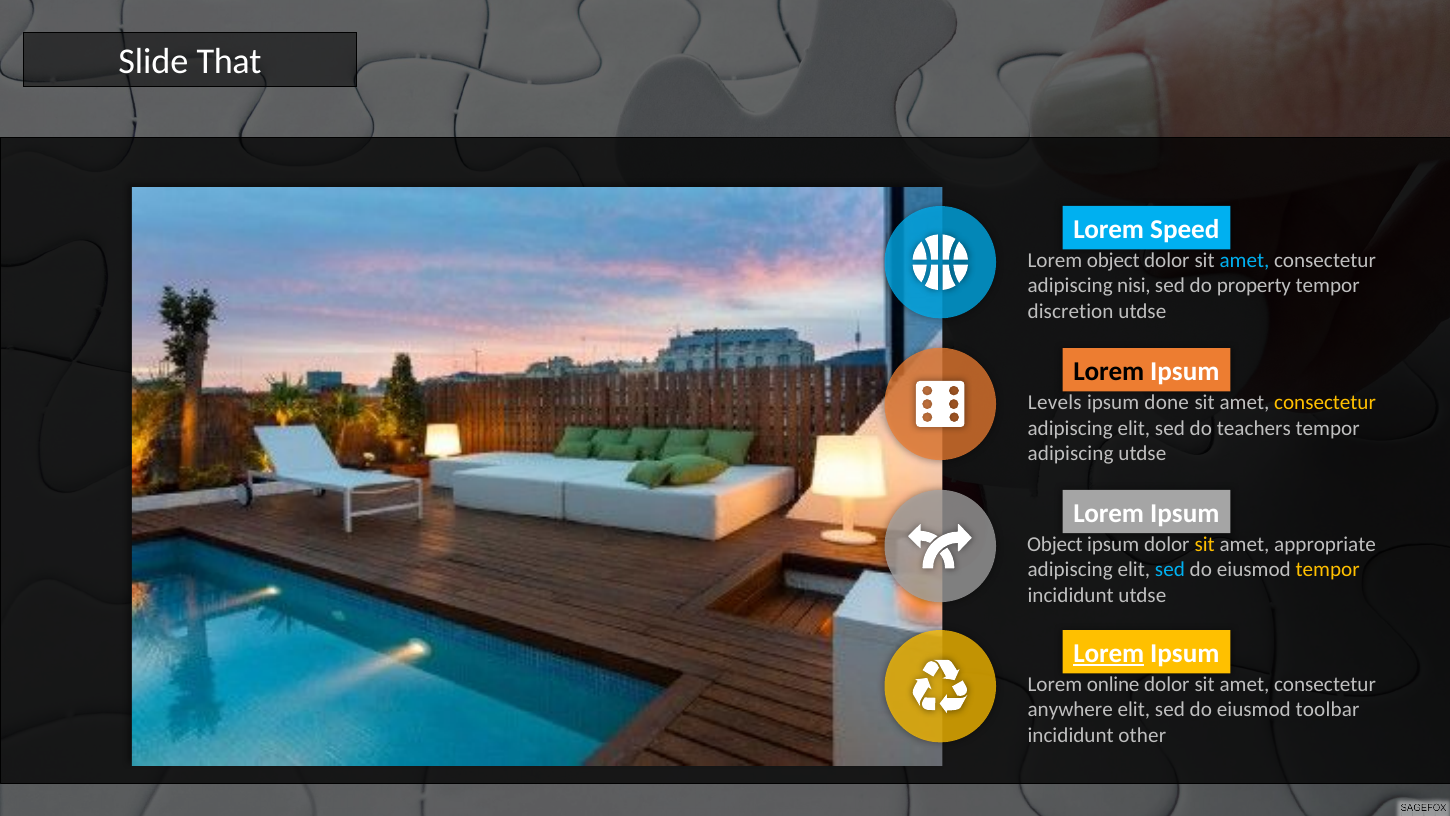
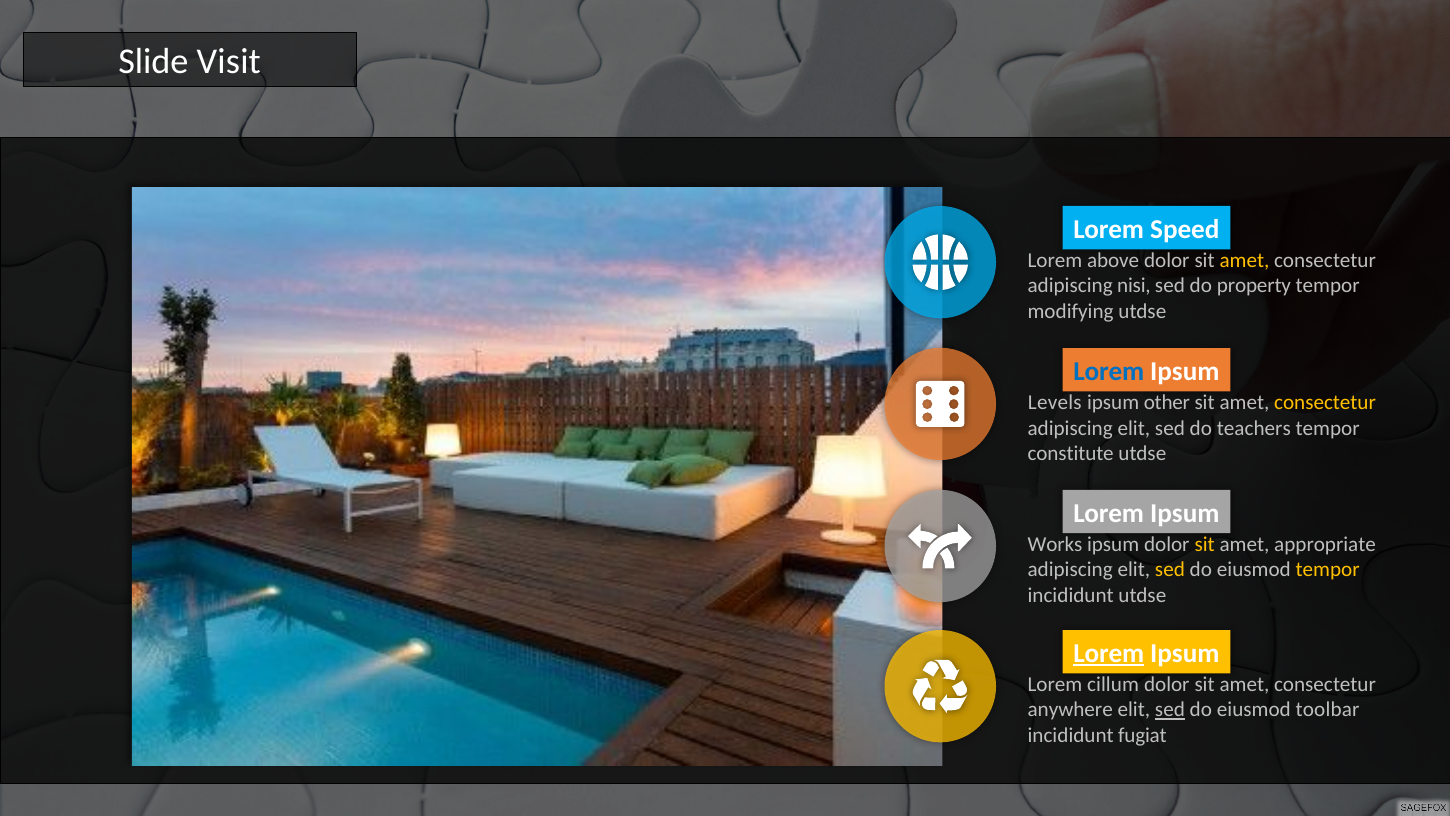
That: That -> Visit
Lorem object: object -> above
amet at (1244, 260) colour: light blue -> yellow
discretion: discretion -> modifying
Lorem at (1109, 371) colour: black -> blue
done: done -> other
adipiscing at (1071, 453): adipiscing -> constitute
Object at (1055, 544): Object -> Works
sed at (1170, 570) colour: light blue -> yellow
online: online -> cillum
sed at (1170, 710) underline: none -> present
other: other -> fugiat
